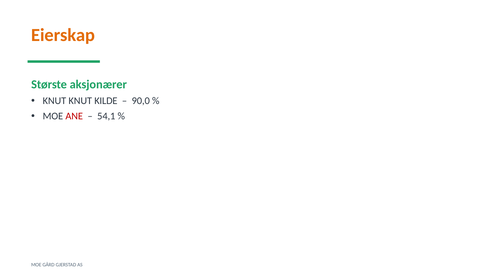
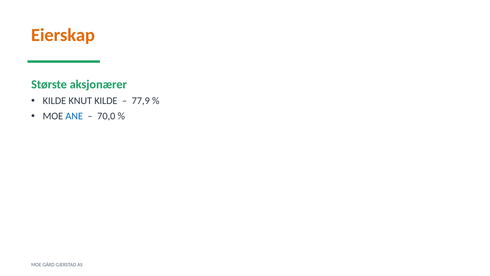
KNUT at (54, 101): KNUT -> KILDE
90,0: 90,0 -> 77,9
ANE colour: red -> blue
54,1: 54,1 -> 70,0
